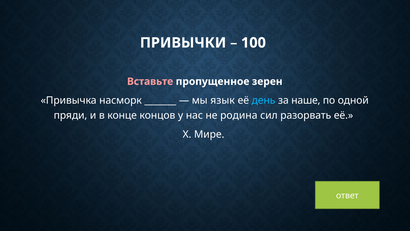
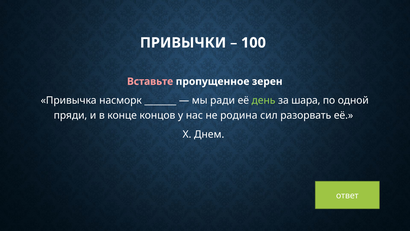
язык: язык -> ради
день colour: light blue -> light green
наше: наше -> шара
Мире: Мире -> Днем
